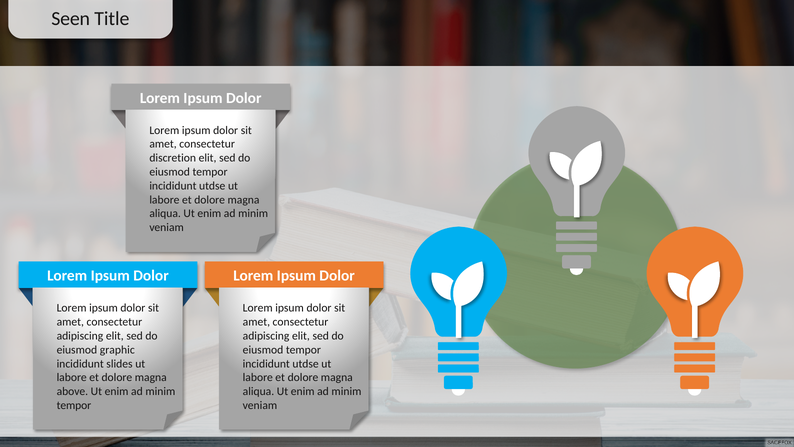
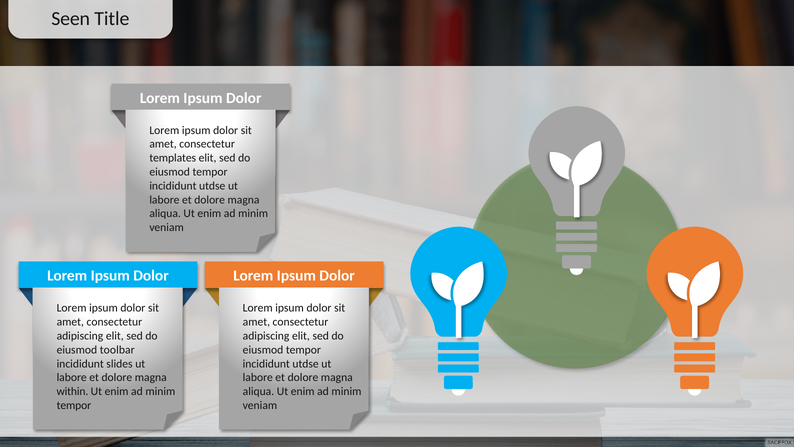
discretion: discretion -> templates
graphic: graphic -> toolbar
above: above -> within
